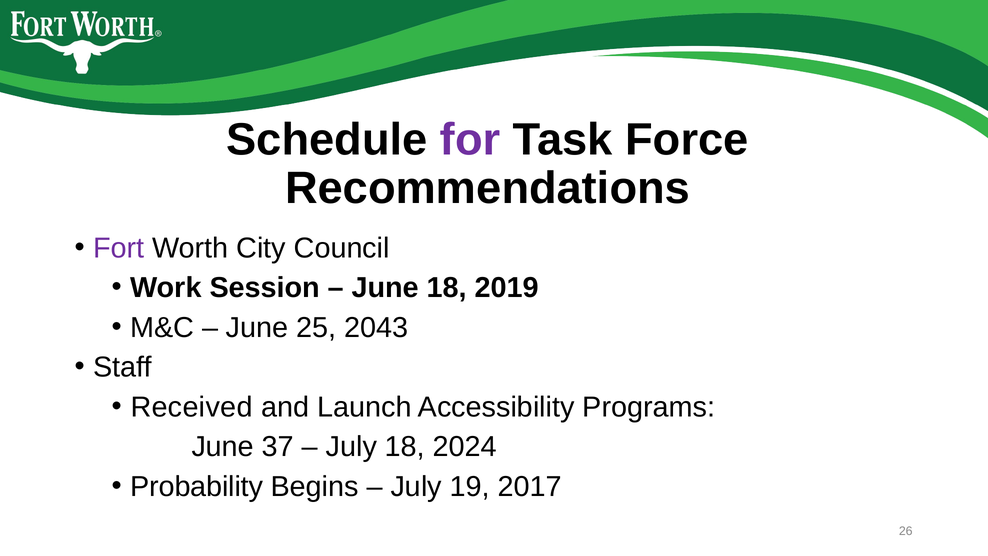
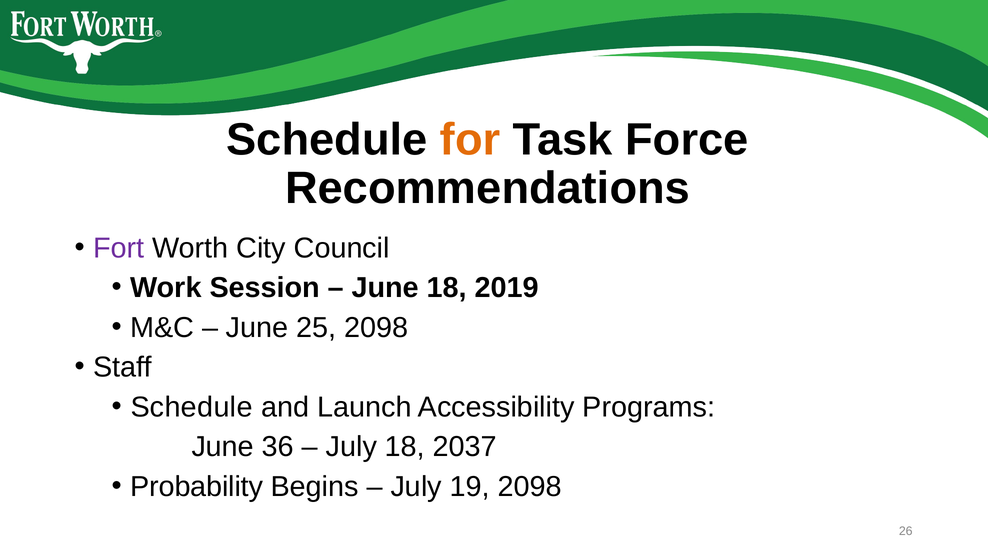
for colour: purple -> orange
25 2043: 2043 -> 2098
Received at (192, 407): Received -> Schedule
37: 37 -> 36
2024: 2024 -> 2037
19 2017: 2017 -> 2098
